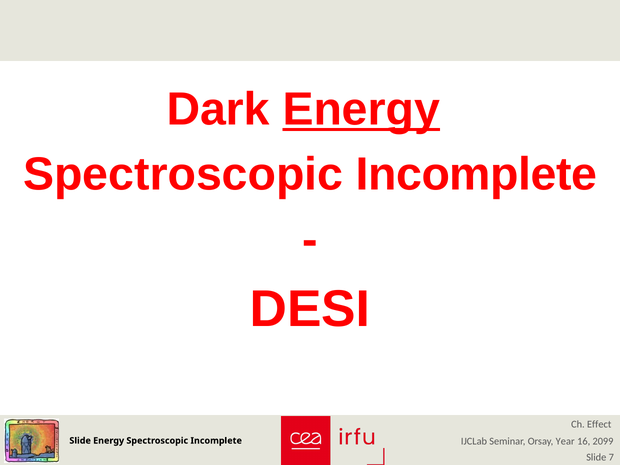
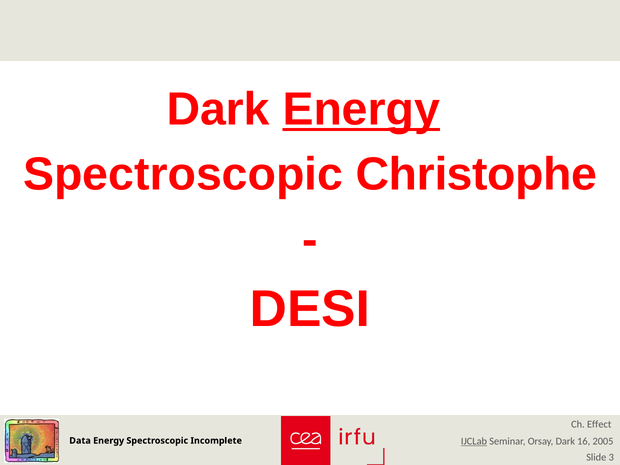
Incomplete at (476, 175): Incomplete -> Christophe
IJCLab underline: none -> present
Orsay Year: Year -> Dark
2099: 2099 -> 2005
Slide at (80, 441): Slide -> Data
7: 7 -> 3
